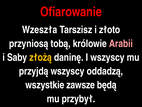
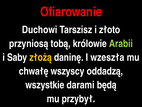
Wzeszła: Wzeszła -> Duchowi
Arabii colour: pink -> light green
I wszyscy: wszyscy -> wzeszła
przyjdą: przyjdą -> chwałę
zawsze: zawsze -> darami
